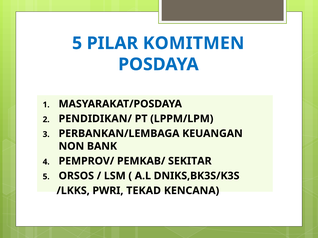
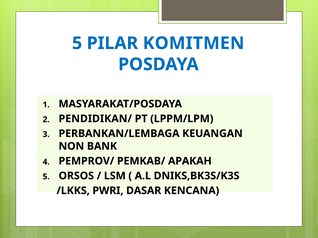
SEKITAR: SEKITAR -> APAKAH
TEKAD: TEKAD -> DASAR
